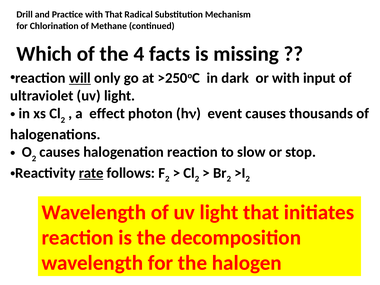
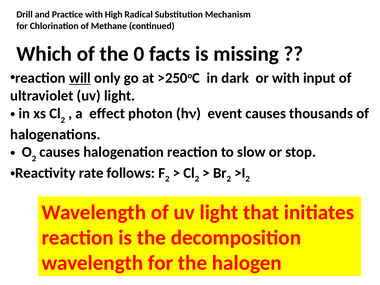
with That: That -> High
4: 4 -> 0
rate underline: present -> none
